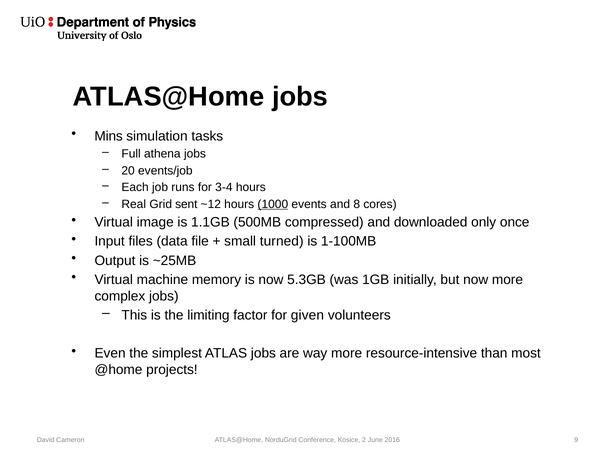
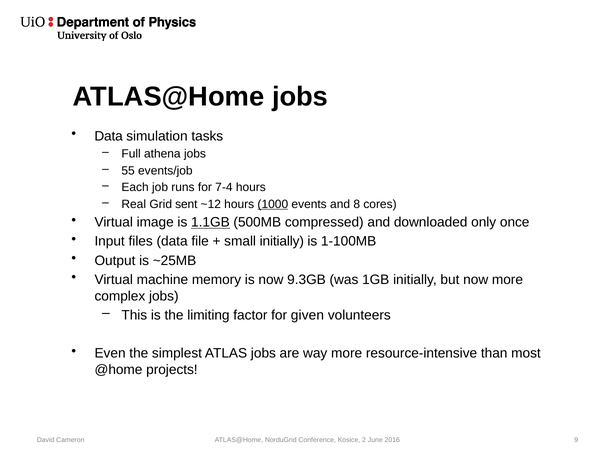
Mins at (109, 136): Mins -> Data
20: 20 -> 55
3-4: 3-4 -> 7-4
1.1GB underline: none -> present
small turned: turned -> initially
5.3GB: 5.3GB -> 9.3GB
